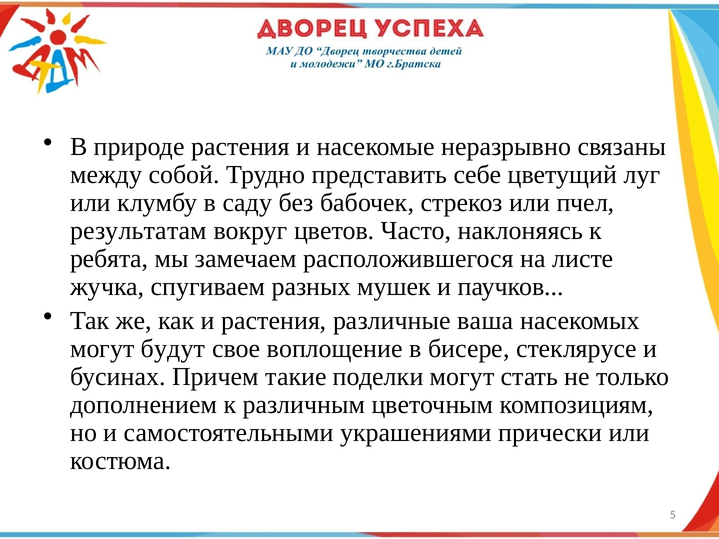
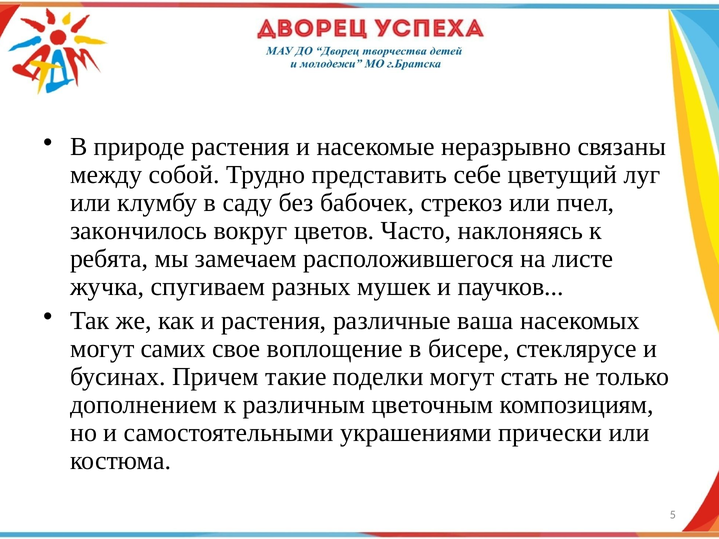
результатам: результатам -> закончилось
будут: будут -> самих
